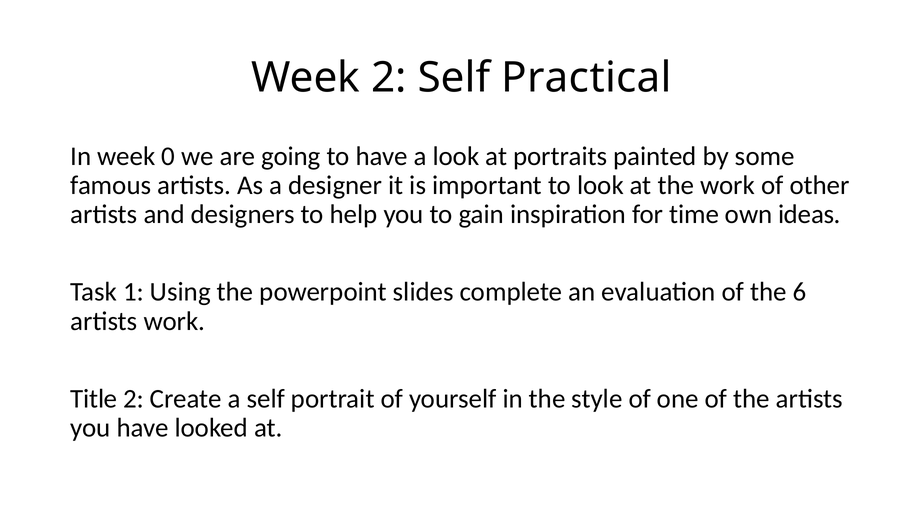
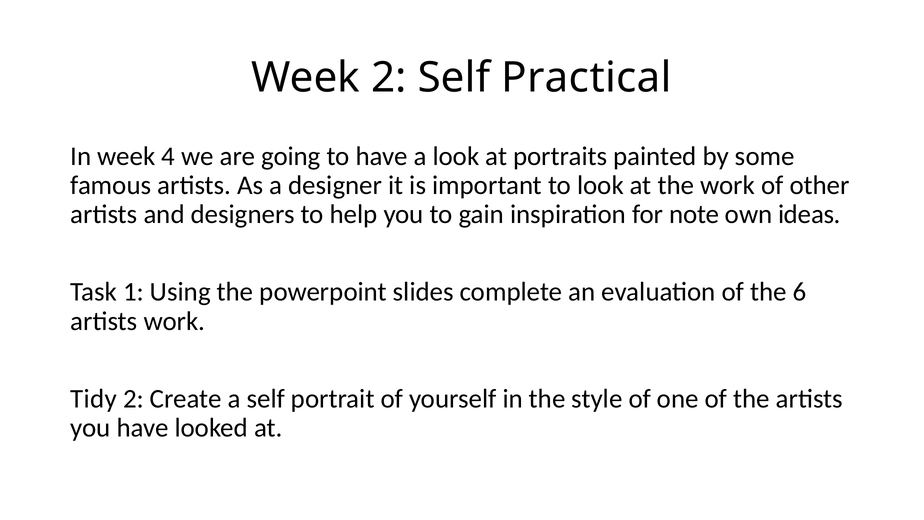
0: 0 -> 4
time: time -> note
Title: Title -> Tidy
